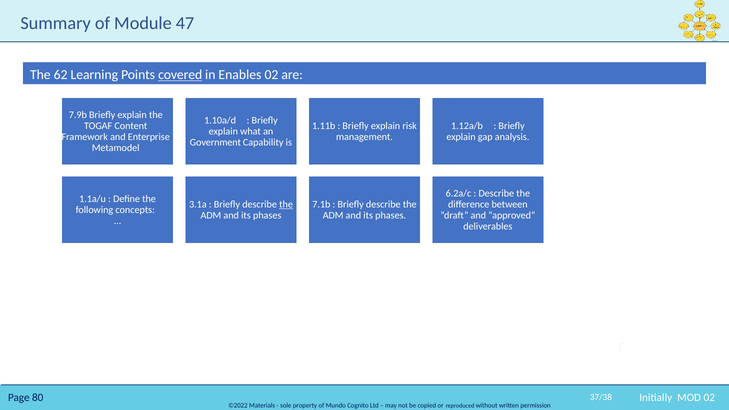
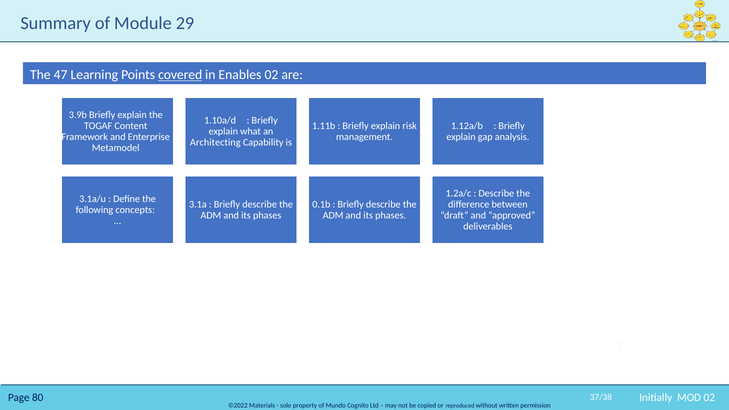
47: 47 -> 29
62: 62 -> 47
7.9b: 7.9b -> 3.9b
Government: Government -> Architecting
6.2a/c: 6.2a/c -> 1.2a/c
1.1a/u: 1.1a/u -> 3.1a/u
the at (286, 204) underline: present -> none
7.1b: 7.1b -> 0.1b
